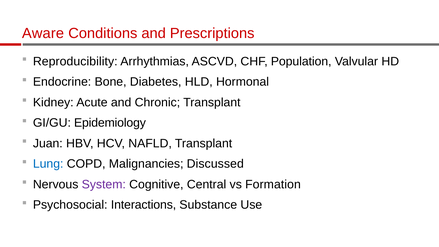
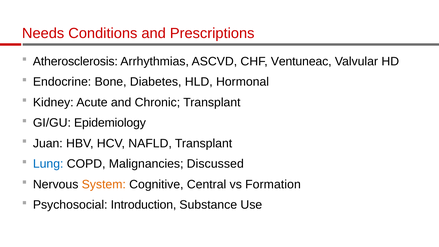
Aware: Aware -> Needs
Reproducibility: Reproducibility -> Atherosclerosis
Population: Population -> Ventuneac
System colour: purple -> orange
Interactions: Interactions -> Introduction
